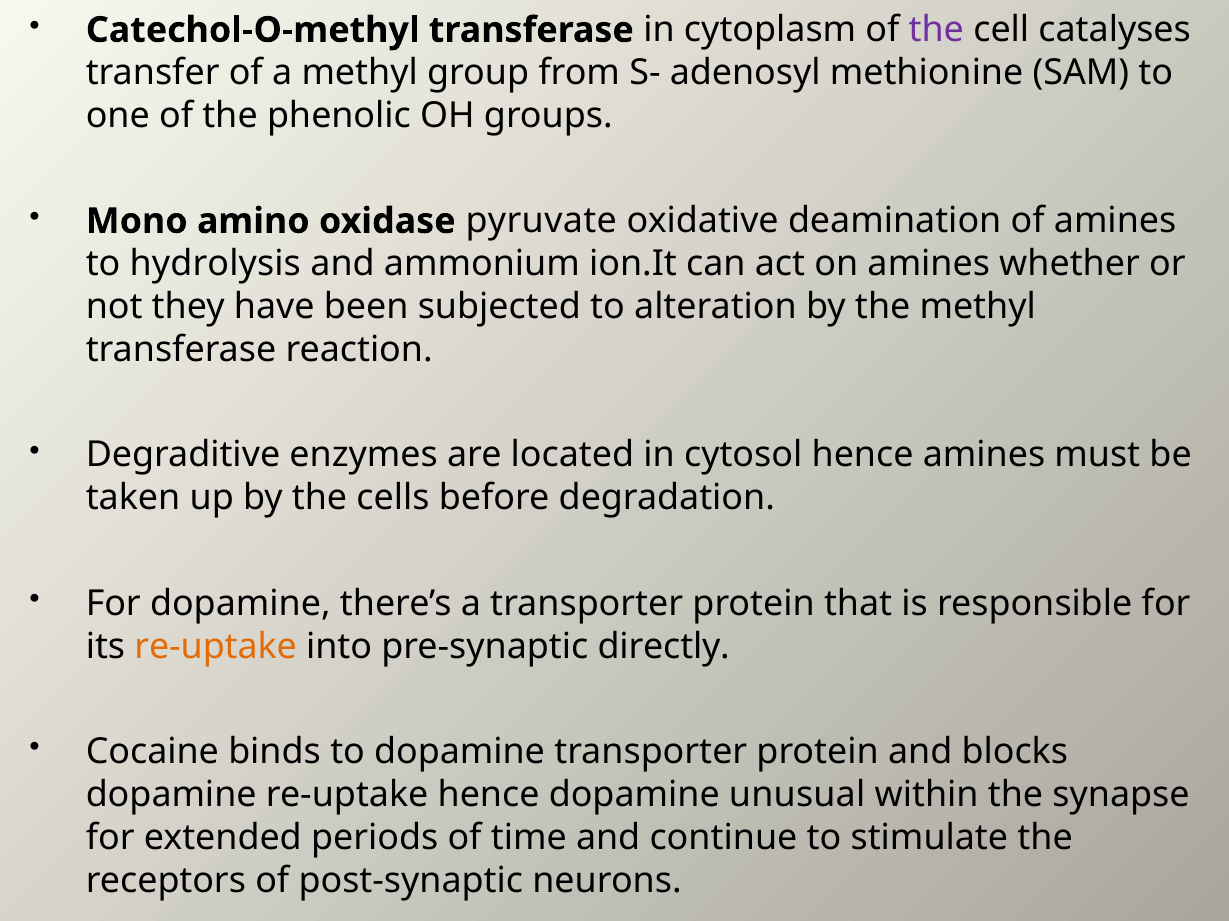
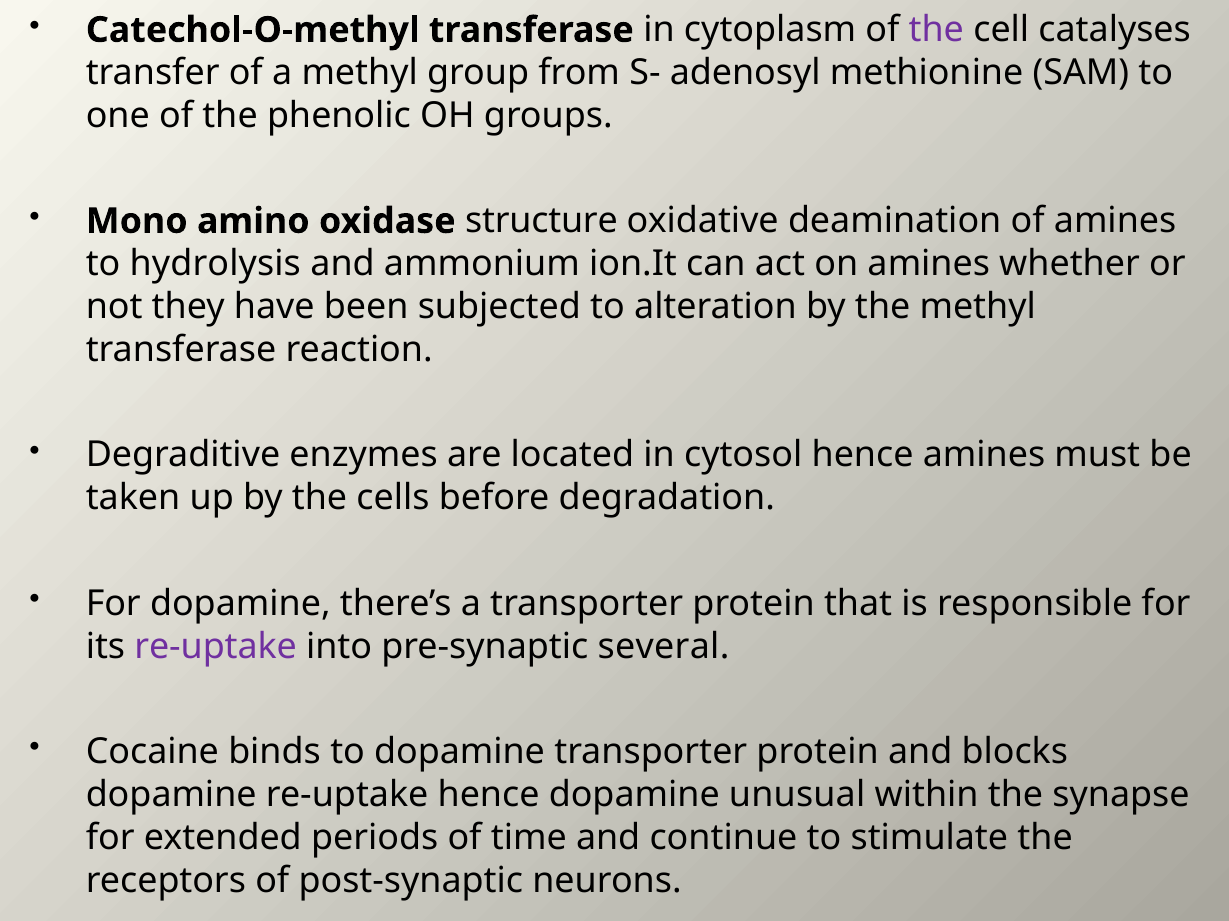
pyruvate: pyruvate -> structure
re-uptake at (216, 647) colour: orange -> purple
directly: directly -> several
